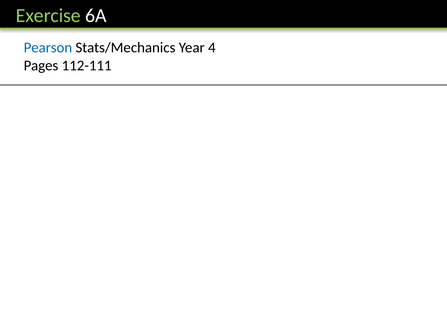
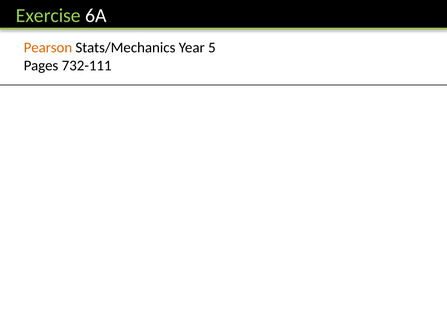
Pearson colour: blue -> orange
4: 4 -> 5
112-111: 112-111 -> 732-111
